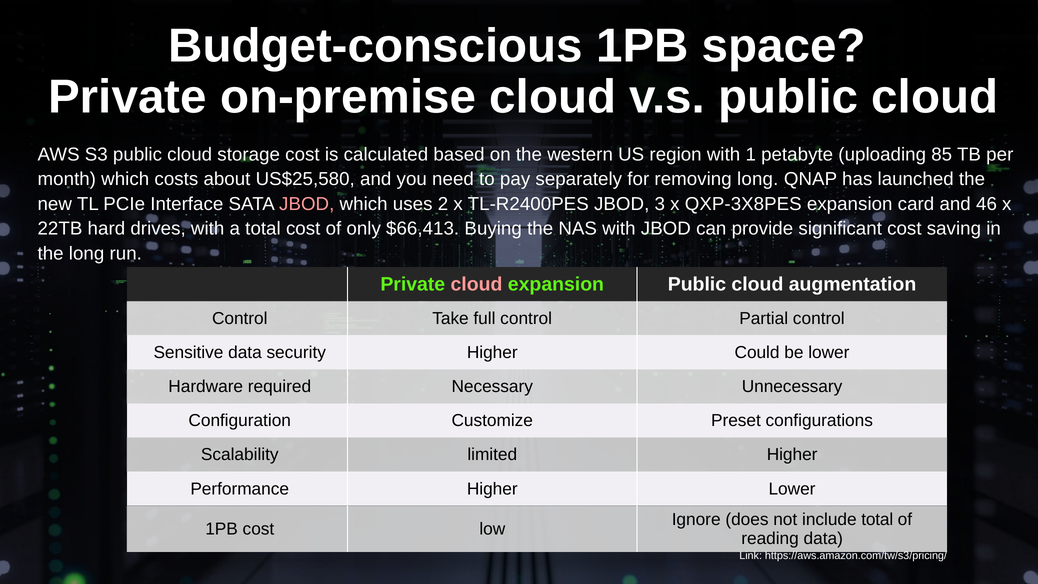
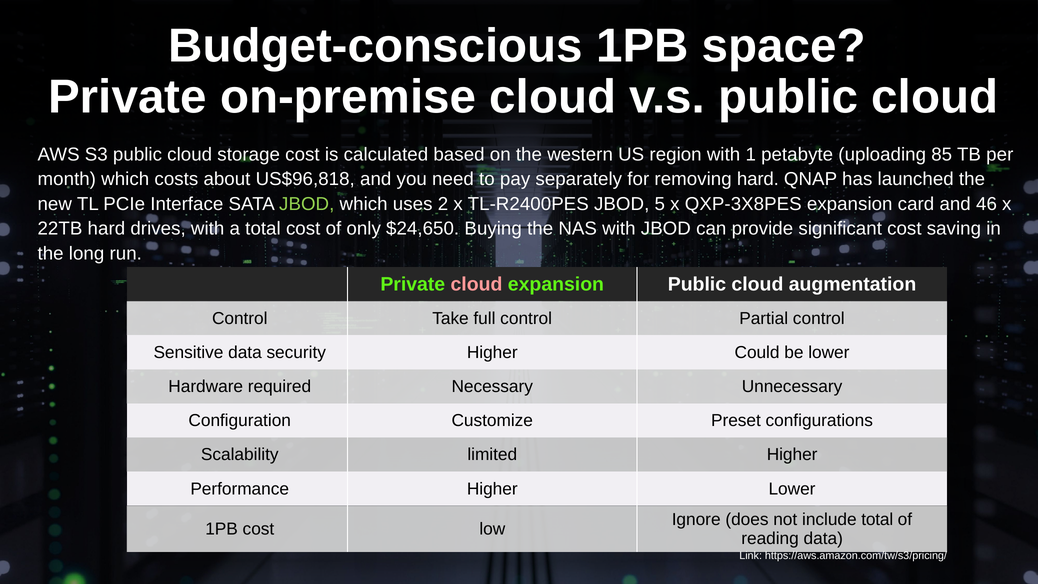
US$25,580: US$25,580 -> US$96,818
removing long: long -> hard
JBOD at (307, 204) colour: pink -> light green
3: 3 -> 5
$66,413: $66,413 -> $24,650
